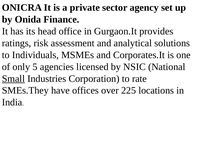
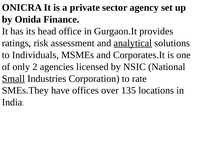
analytical underline: none -> present
5: 5 -> 2
225: 225 -> 135
